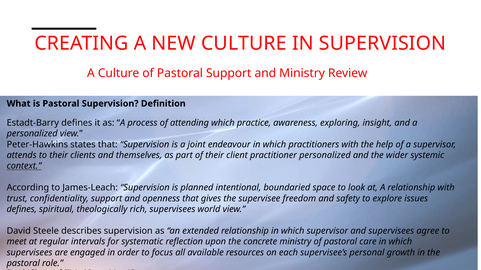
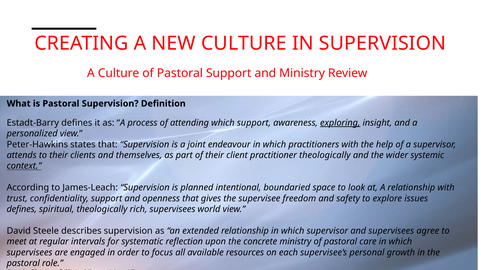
which practice: practice -> support
exploring underline: none -> present
practitioner personalized: personalized -> theologically
